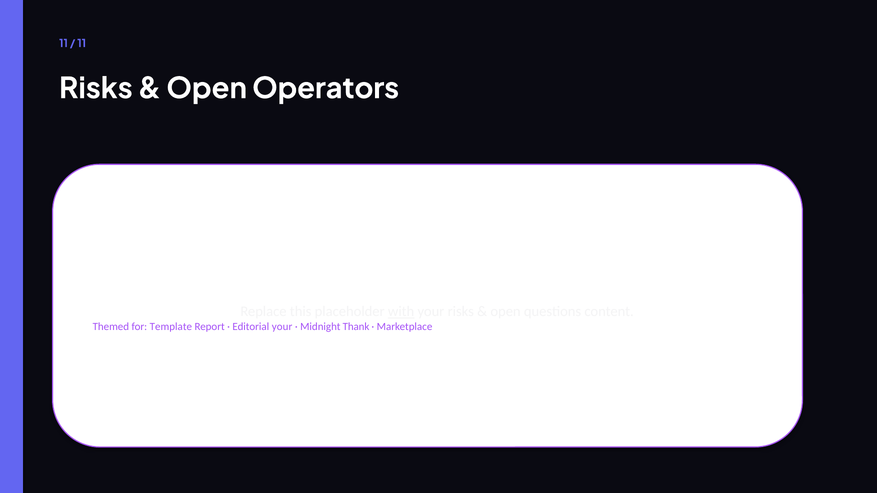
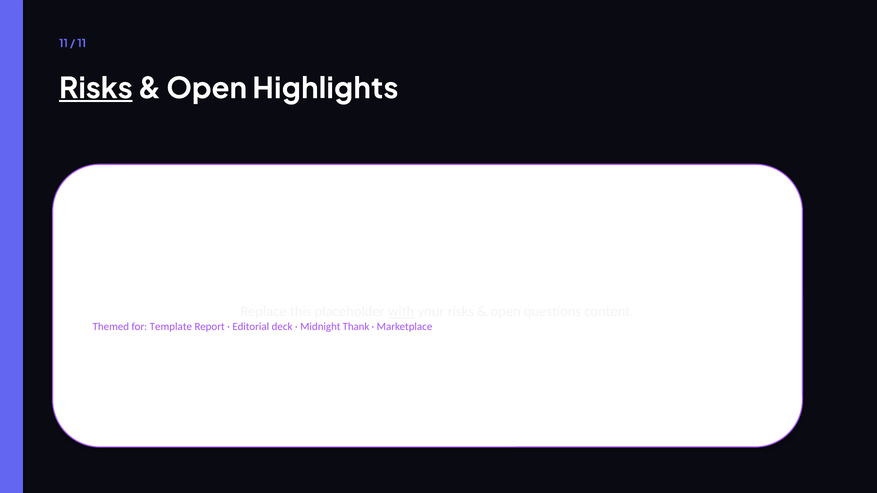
Risks at (96, 89) underline: none -> present
Operators: Operators -> Highlights
Editorial your: your -> deck
